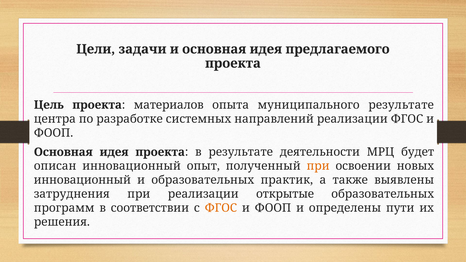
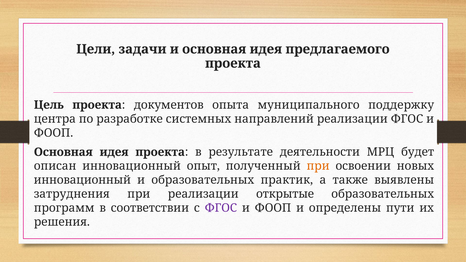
материалов: материалов -> документов
муниципального результате: результате -> поддержку
ФГОС at (221, 208) colour: orange -> purple
